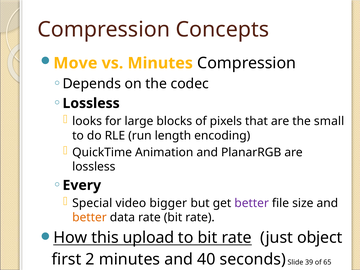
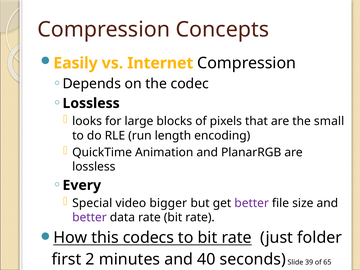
Move: Move -> Easily
vs Minutes: Minutes -> Internet
better at (89, 218) colour: orange -> purple
upload: upload -> codecs
object: object -> folder
